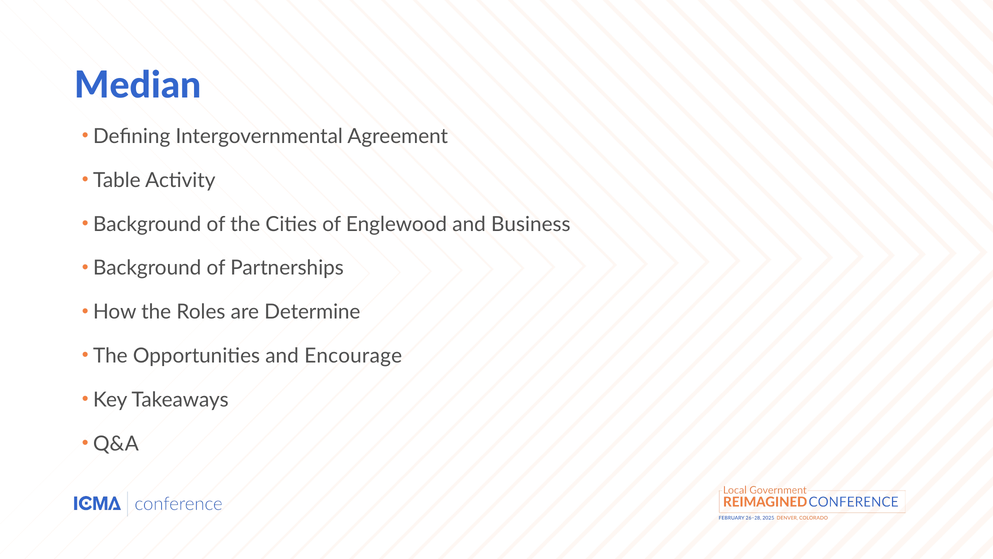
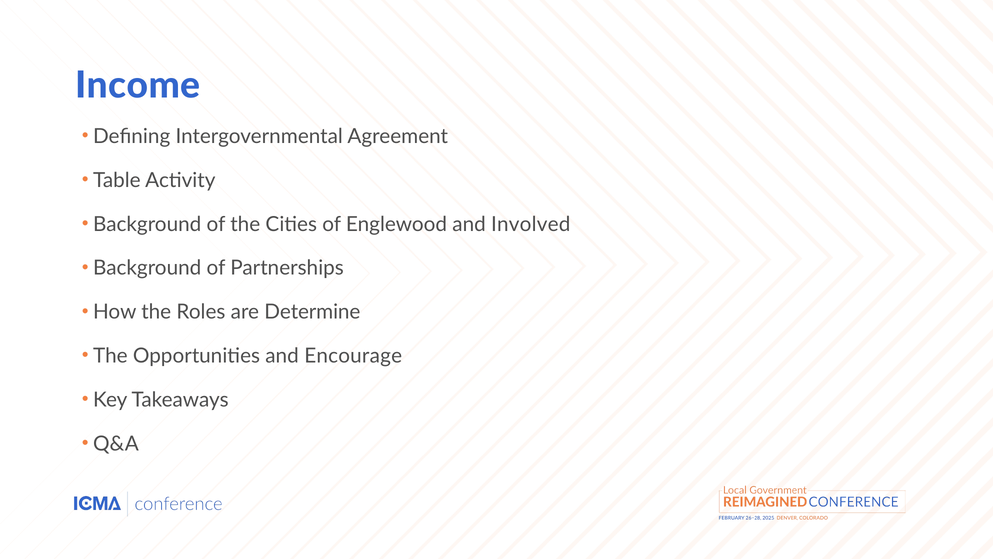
Median: Median -> Income
Business: Business -> Involved
